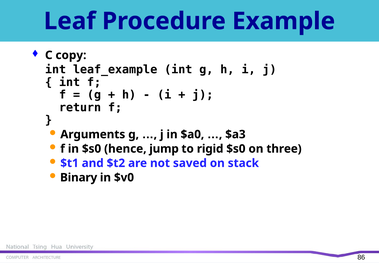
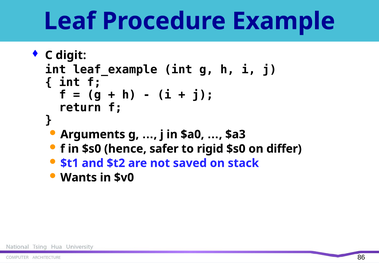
copy: copy -> digit
jump: jump -> safer
three: three -> differ
Binary: Binary -> Wants
